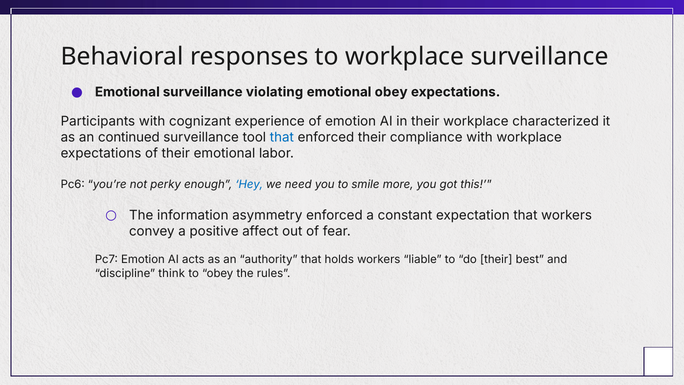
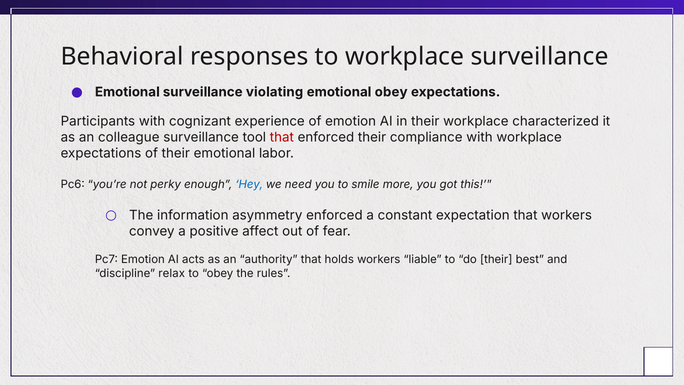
continued: continued -> colleague
that at (282, 137) colour: blue -> red
think: think -> relax
